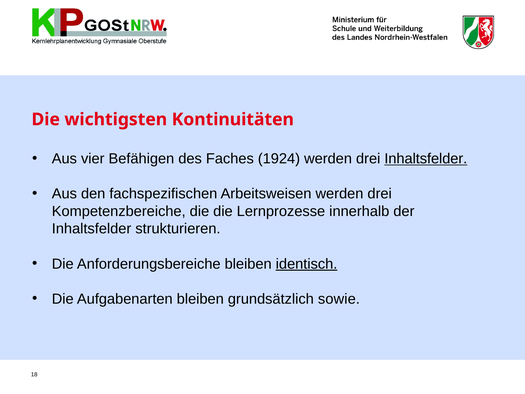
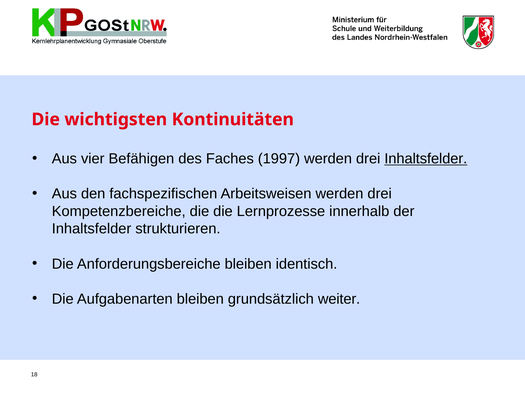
1924: 1924 -> 1997
identisch underline: present -> none
sowie: sowie -> weiter
